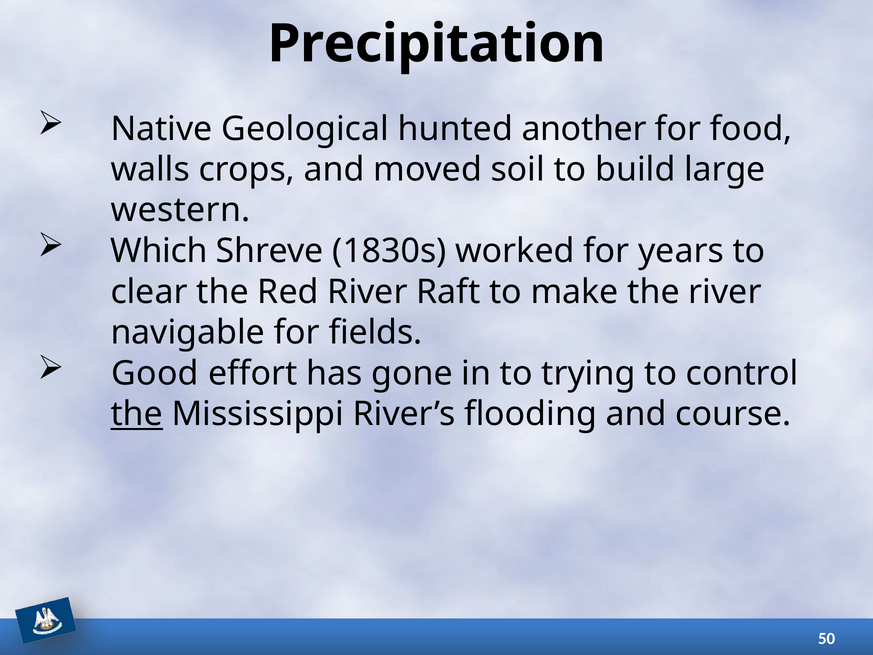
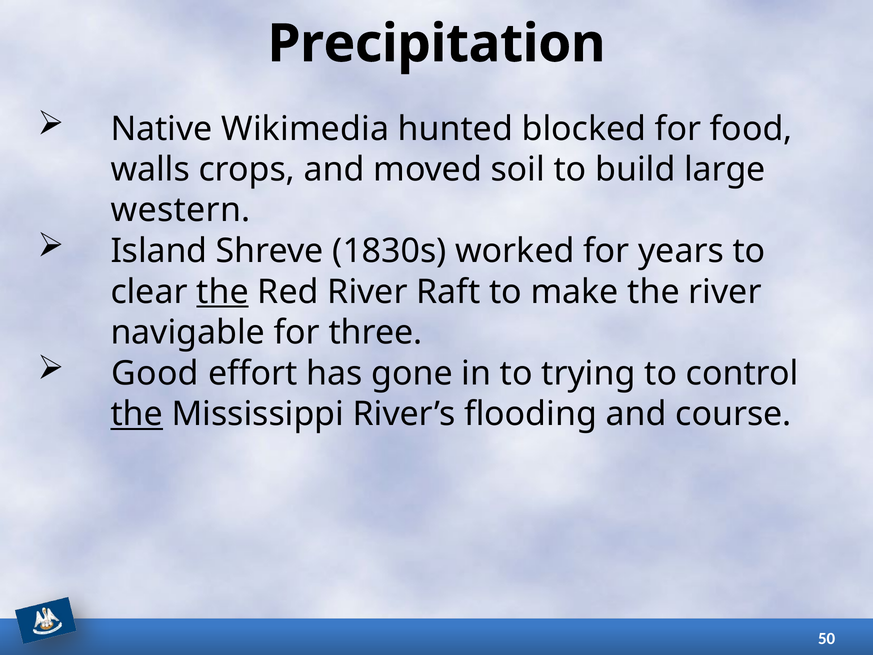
Geological: Geological -> Wikimedia
another: another -> blocked
Which: Which -> Island
the at (223, 292) underline: none -> present
fields: fields -> three
